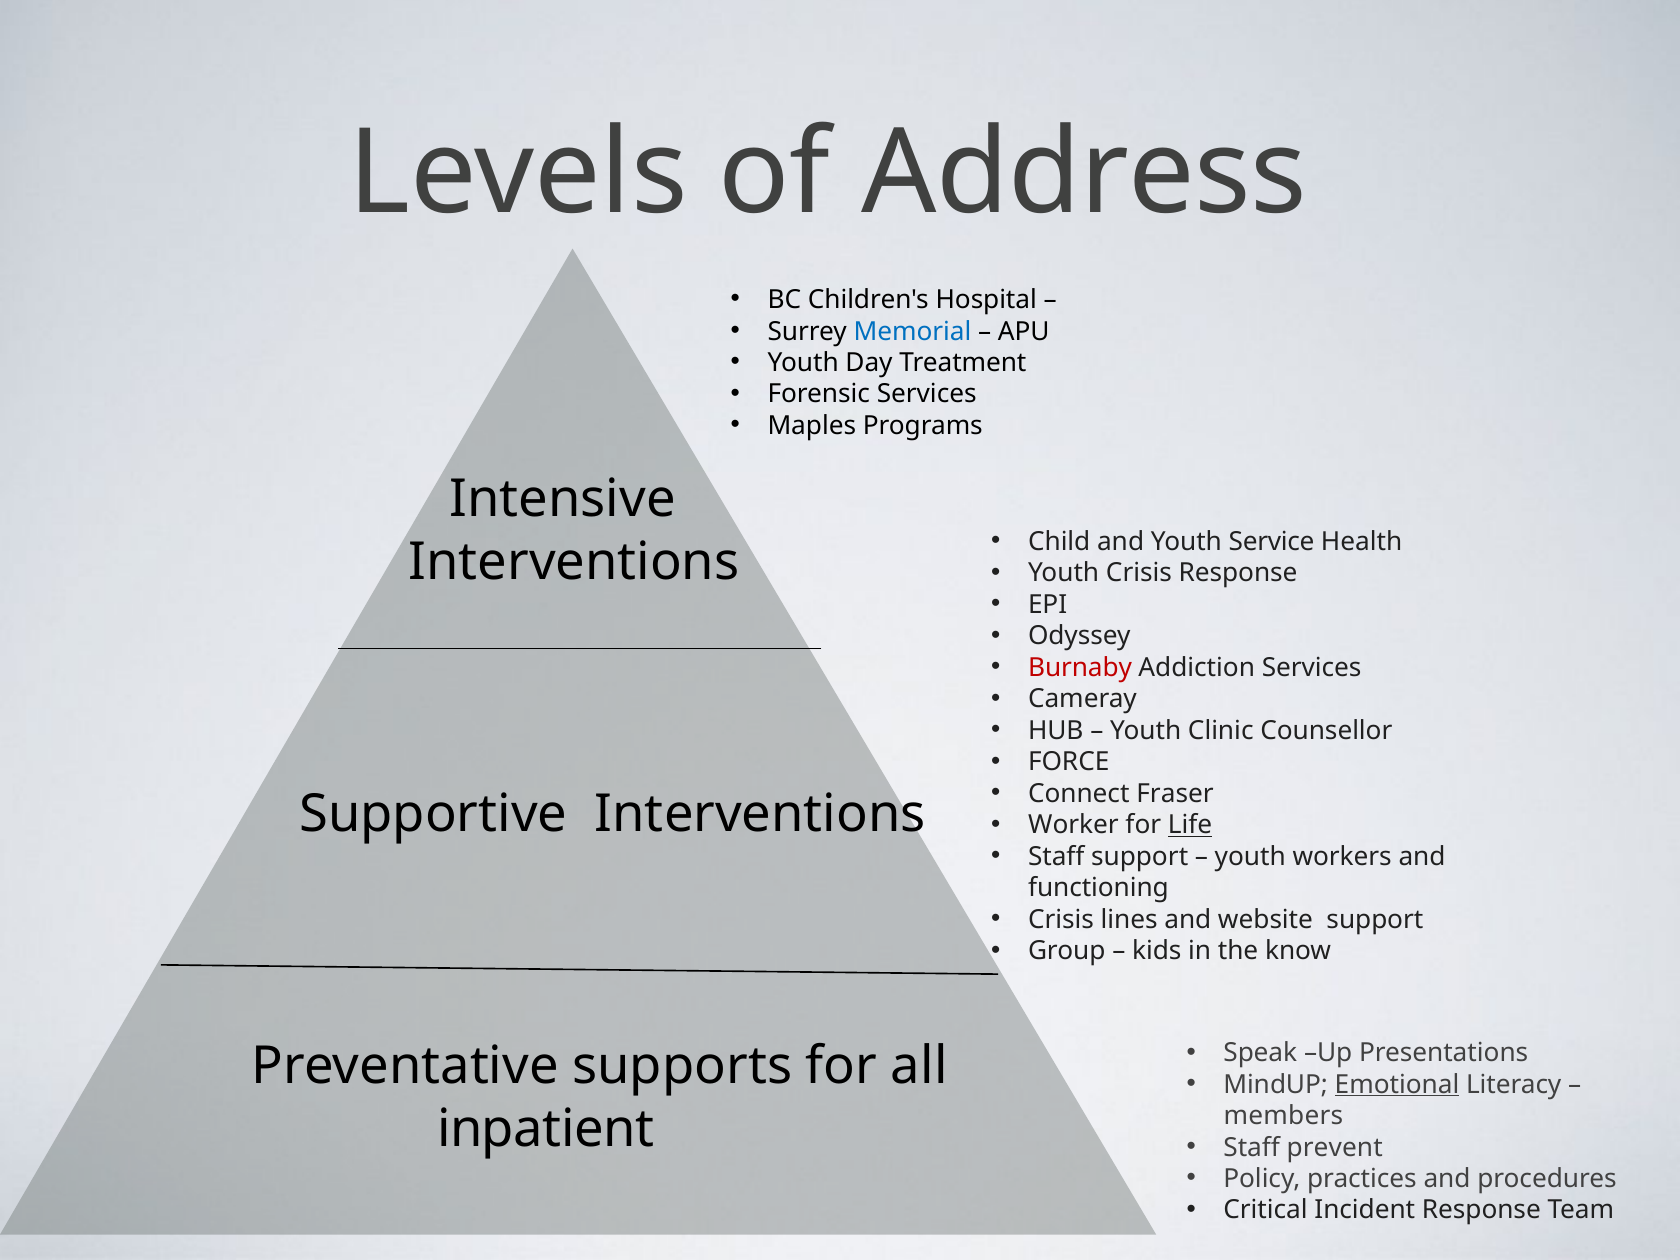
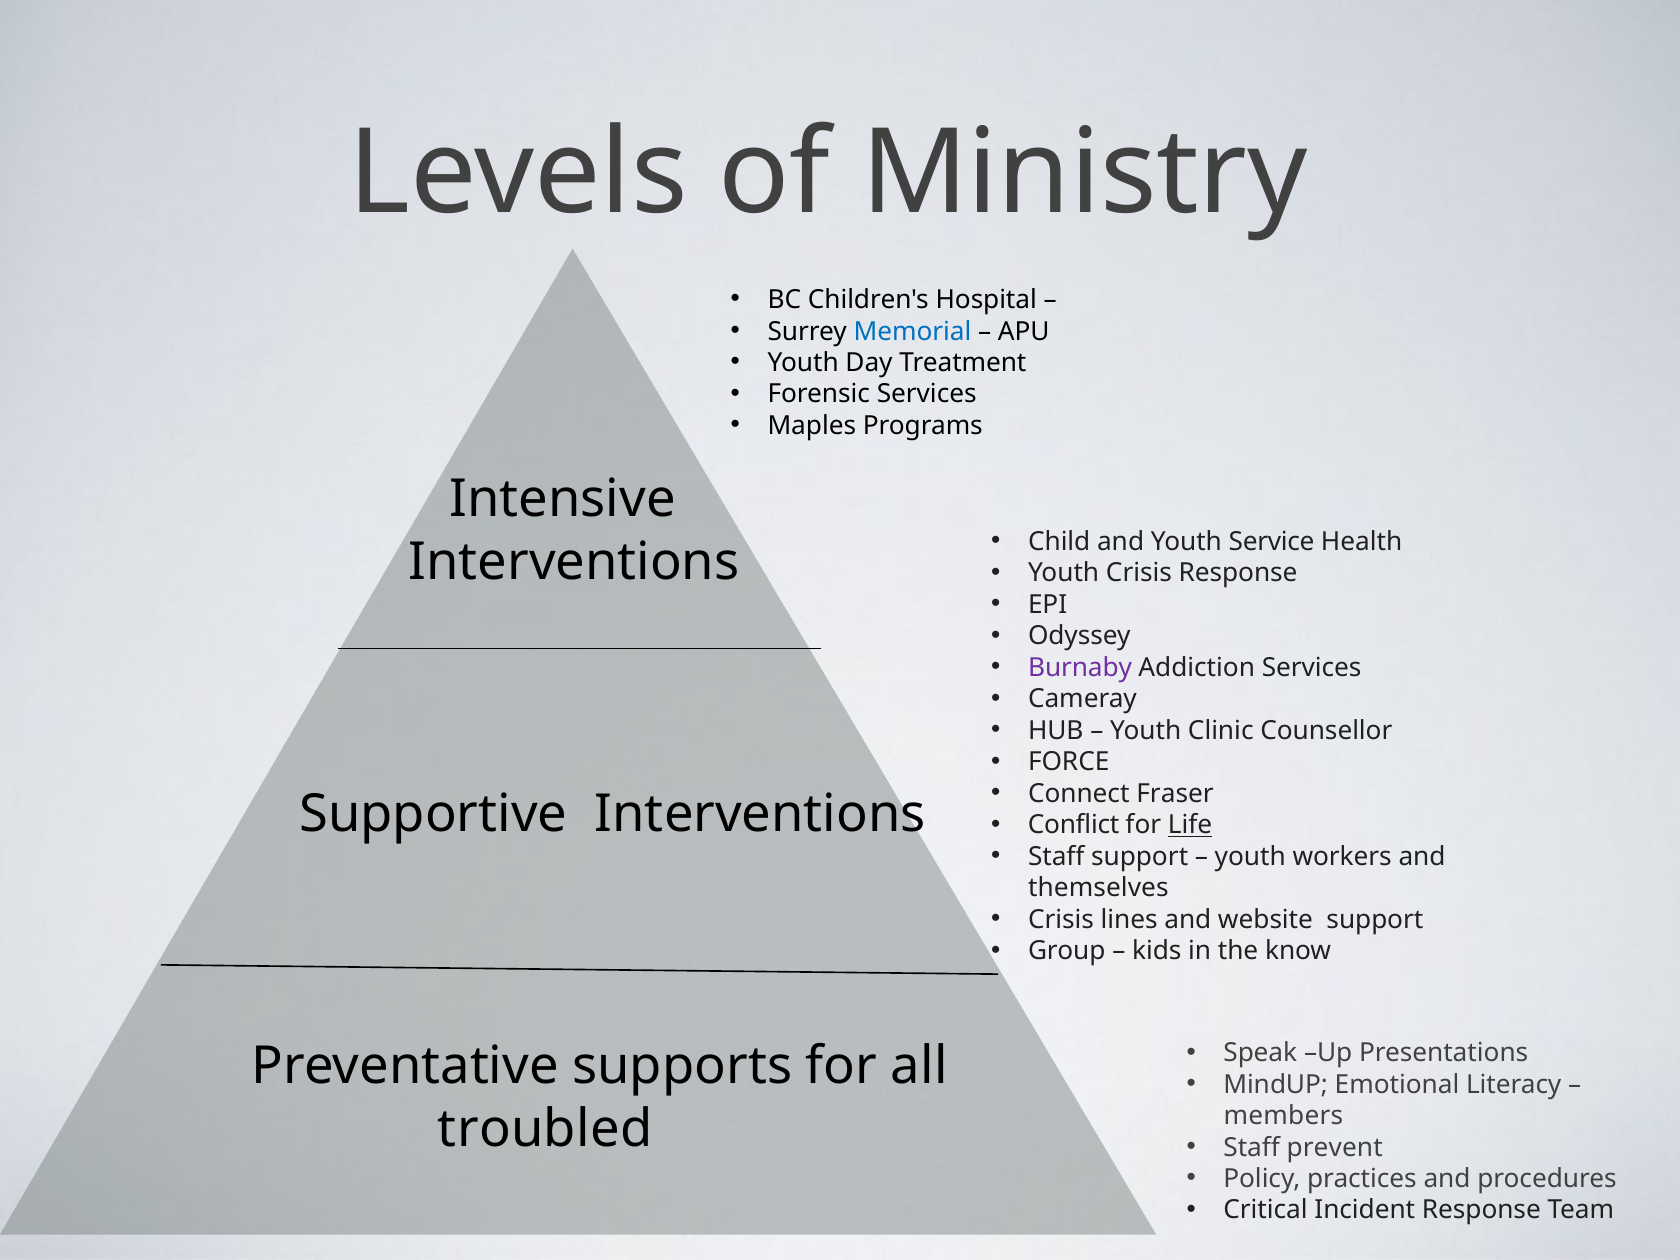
Address: Address -> Ministry
Burnaby colour: red -> purple
Worker: Worker -> Conflict
functioning: functioning -> themselves
Emotional underline: present -> none
inpatient: inpatient -> troubled
